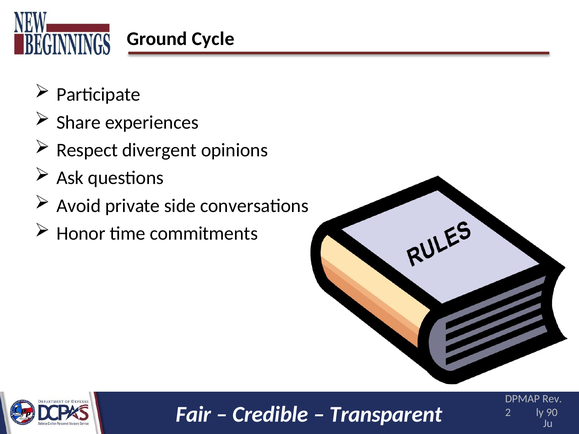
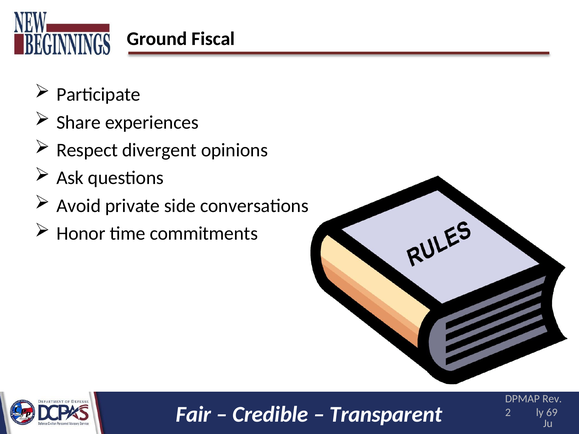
Cycle: Cycle -> Fiscal
90: 90 -> 69
